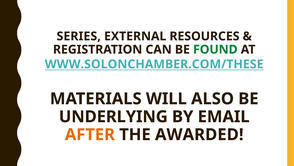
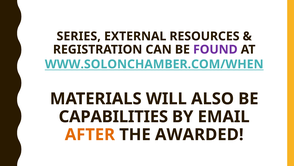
FOUND colour: green -> purple
WWW.SOLONCHAMBER.COM/THESE: WWW.SOLONCHAMBER.COM/THESE -> WWW.SOLONCHAMBER.COM/WHEN
UNDERLYING: UNDERLYING -> CAPABILITIES
